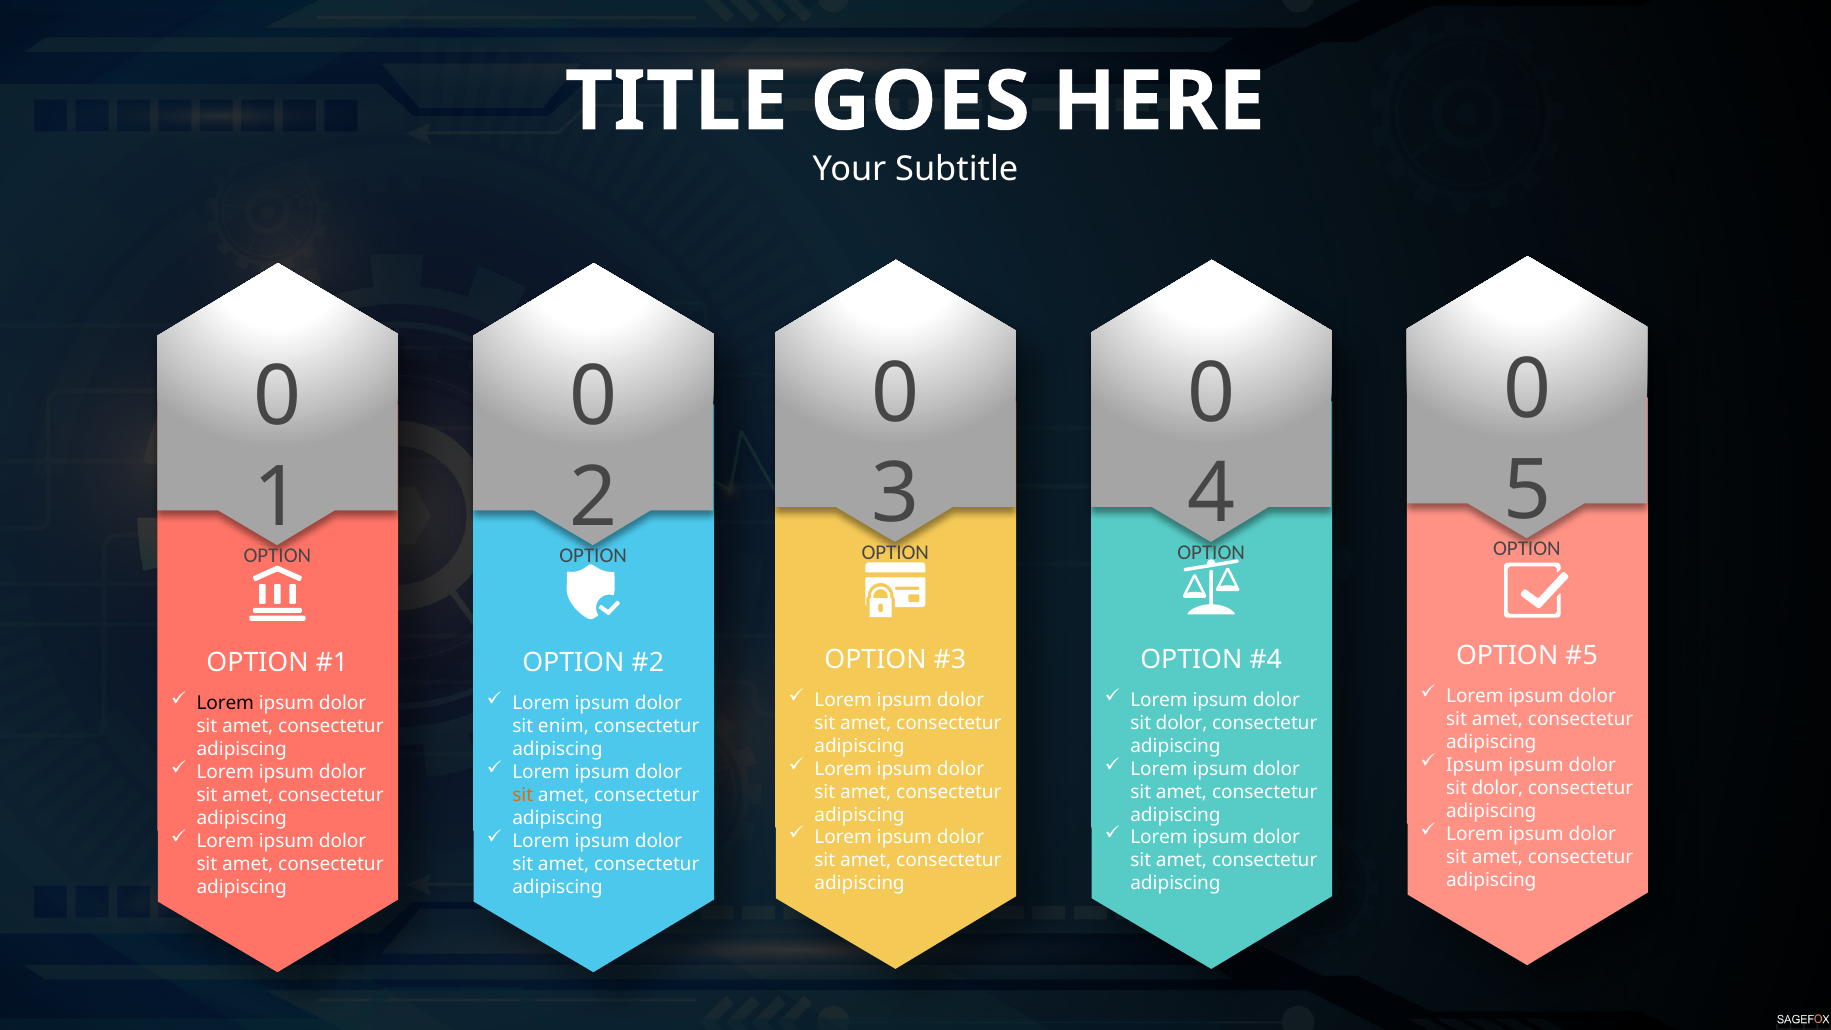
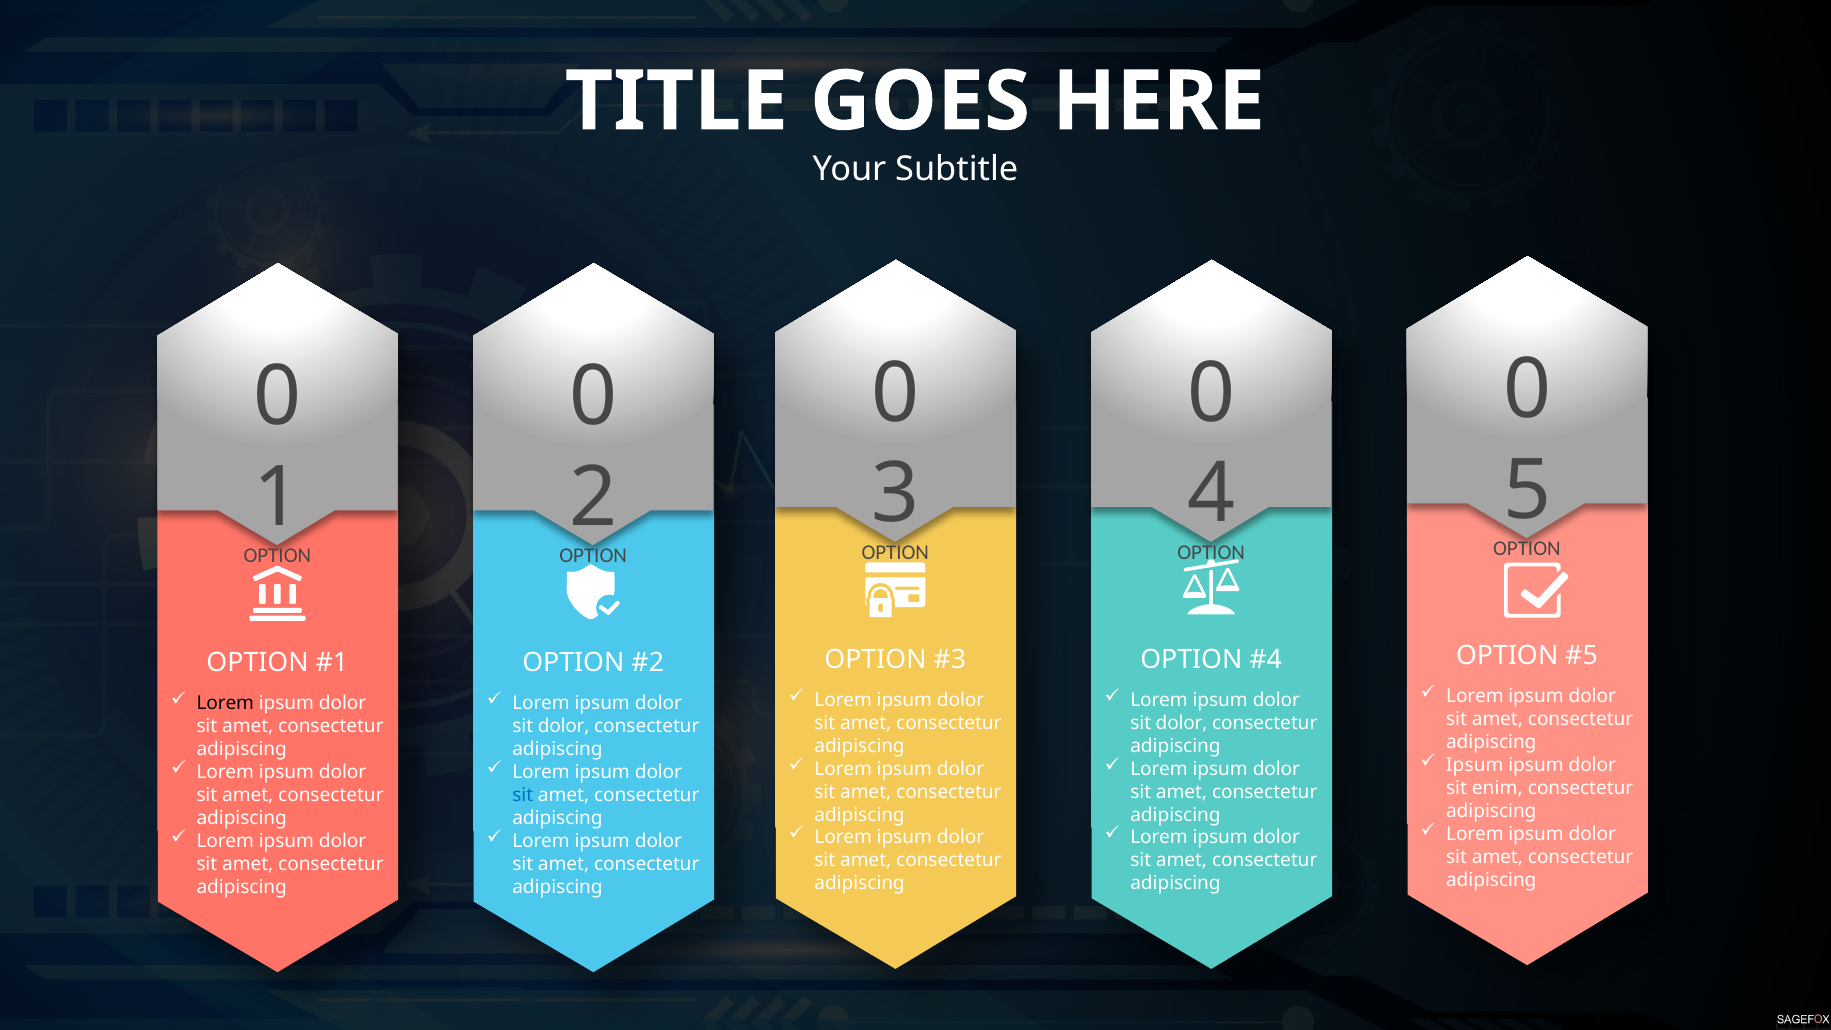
enim at (563, 726): enim -> dolor
dolor at (1497, 788): dolor -> enim
sit at (523, 795) colour: orange -> blue
